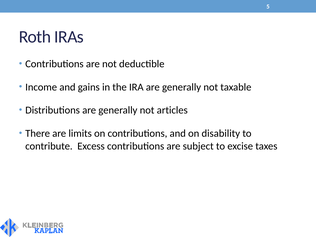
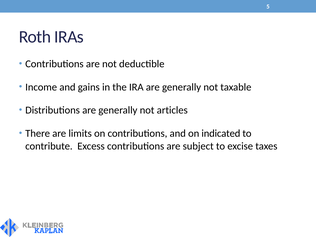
disability: disability -> indicated
